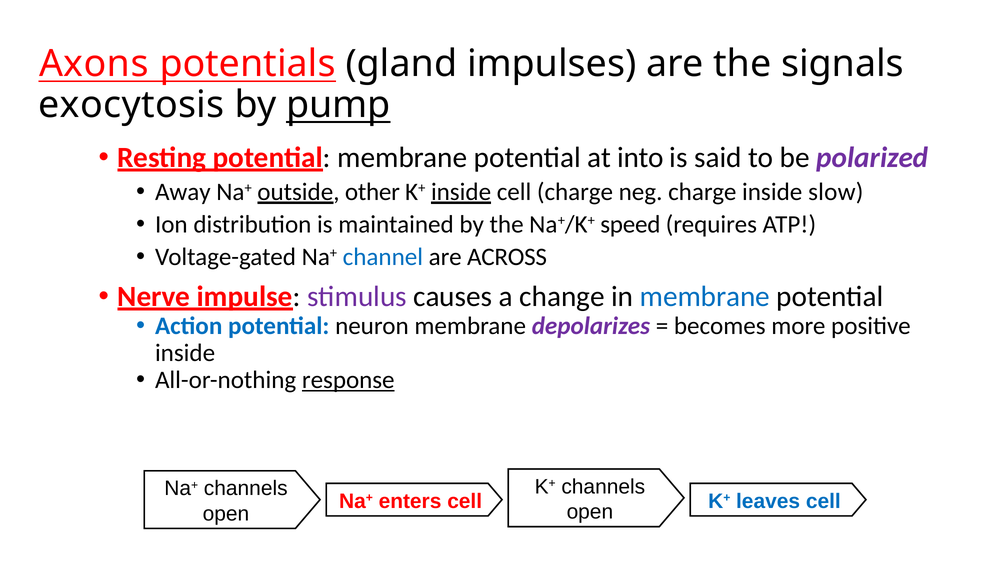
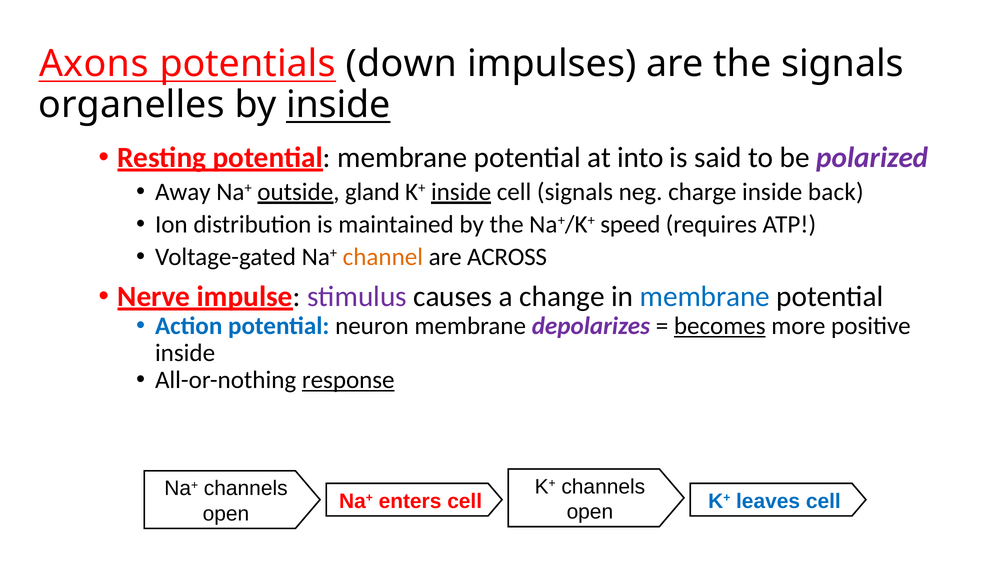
gland: gland -> down
exocytosis: exocytosis -> organelles
by pump: pump -> inside
other: other -> gland
cell charge: charge -> signals
slow: slow -> back
channel colour: blue -> orange
becomes underline: none -> present
